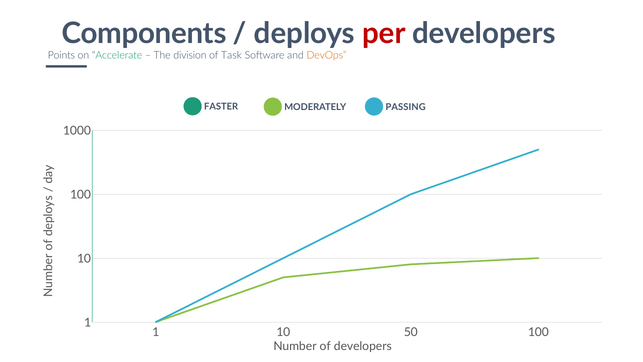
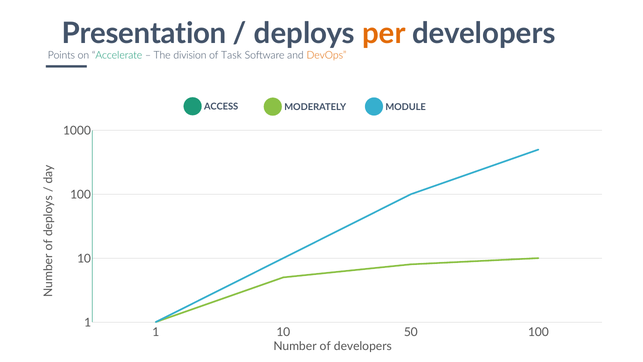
Components: Components -> Presentation
per colour: red -> orange
FASTER: FASTER -> ACCESS
PASSING: PASSING -> MODULE
